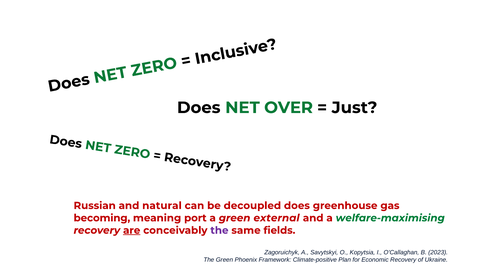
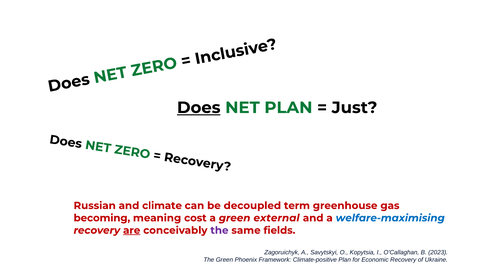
Does at (199, 108) underline: none -> present
NET OVER: OVER -> PLAN
natural: natural -> climate
decoupled does: does -> term
port: port -> cost
welfare-maximising colour: green -> blue
